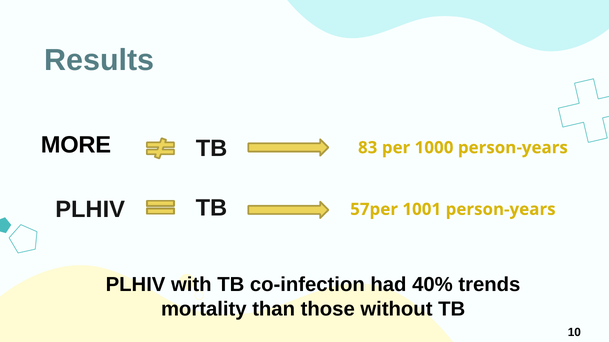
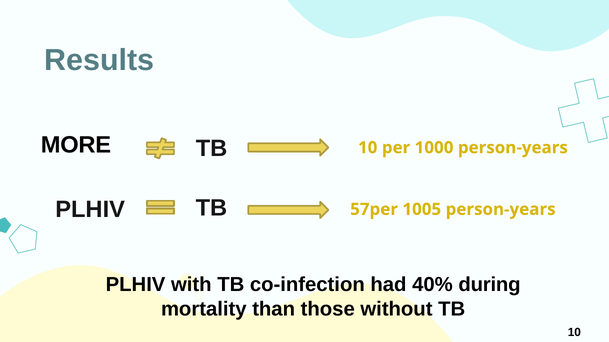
83 at (368, 148): 83 -> 10
1001: 1001 -> 1005
trends: trends -> during
